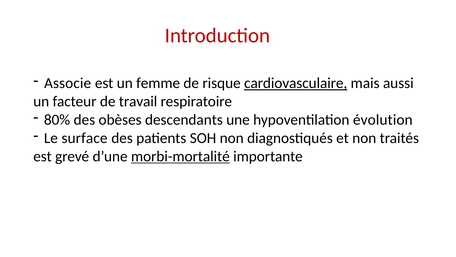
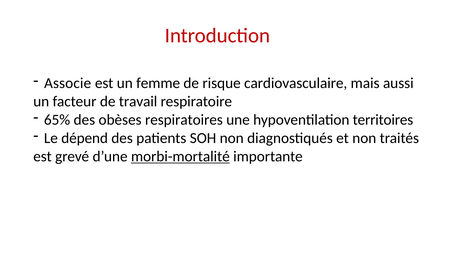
cardiovasculaire underline: present -> none
80%: 80% -> 65%
descendants: descendants -> respiratoires
évolution: évolution -> territoires
surface: surface -> dépend
